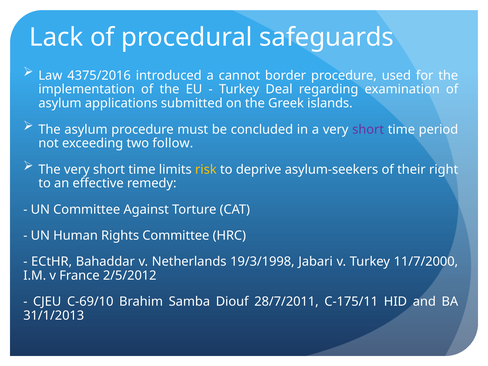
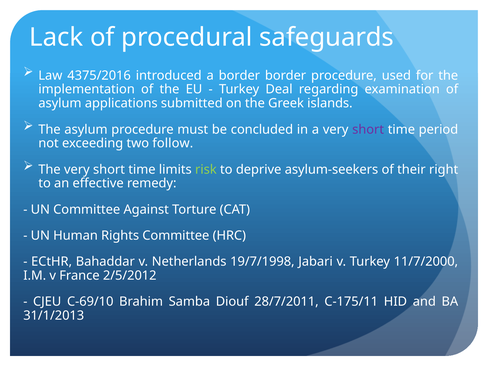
a cannot: cannot -> border
risk colour: yellow -> light green
19/3/1998: 19/3/1998 -> 19/7/1998
